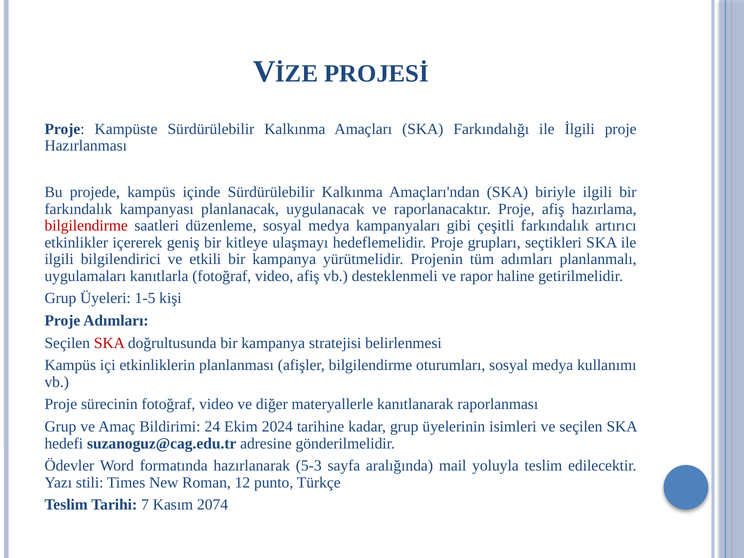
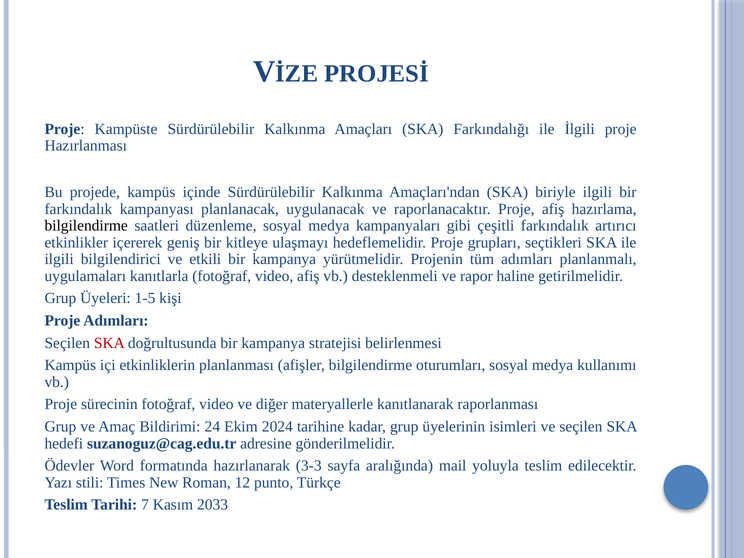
bilgilendirme at (86, 226) colour: red -> black
5-3: 5-3 -> 3-3
2074: 2074 -> 2033
